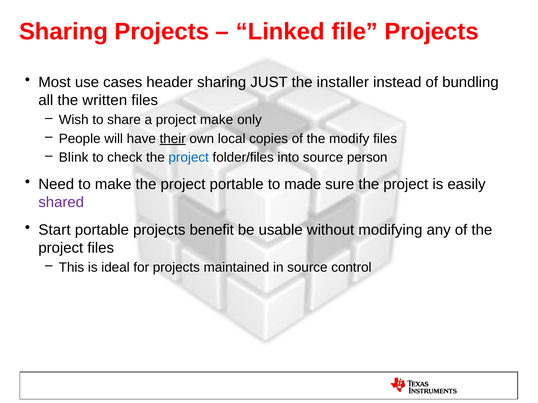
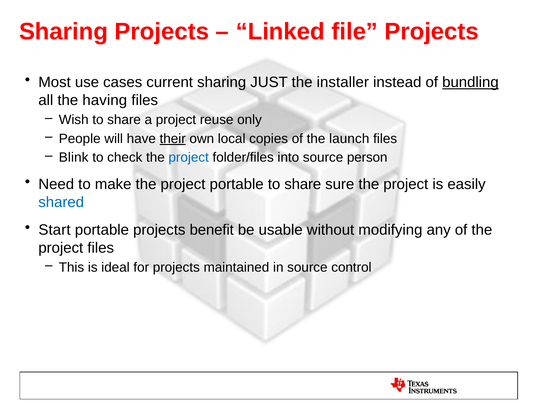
header: header -> current
bundling underline: none -> present
written: written -> having
project make: make -> reuse
modify: modify -> launch
portable to made: made -> share
shared colour: purple -> blue
